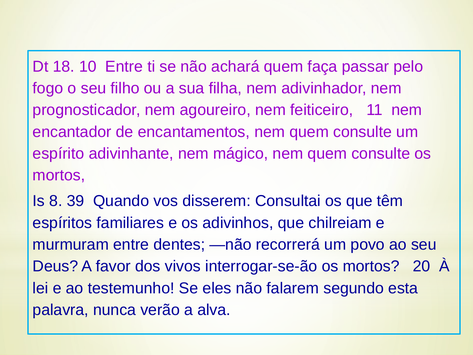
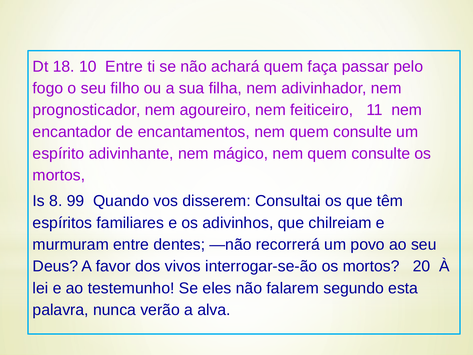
39: 39 -> 99
